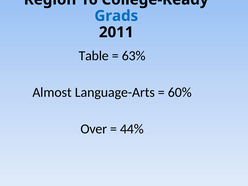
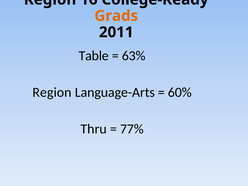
Grads colour: blue -> orange
Almost at (52, 92): Almost -> Region
Over: Over -> Thru
44%: 44% -> 77%
